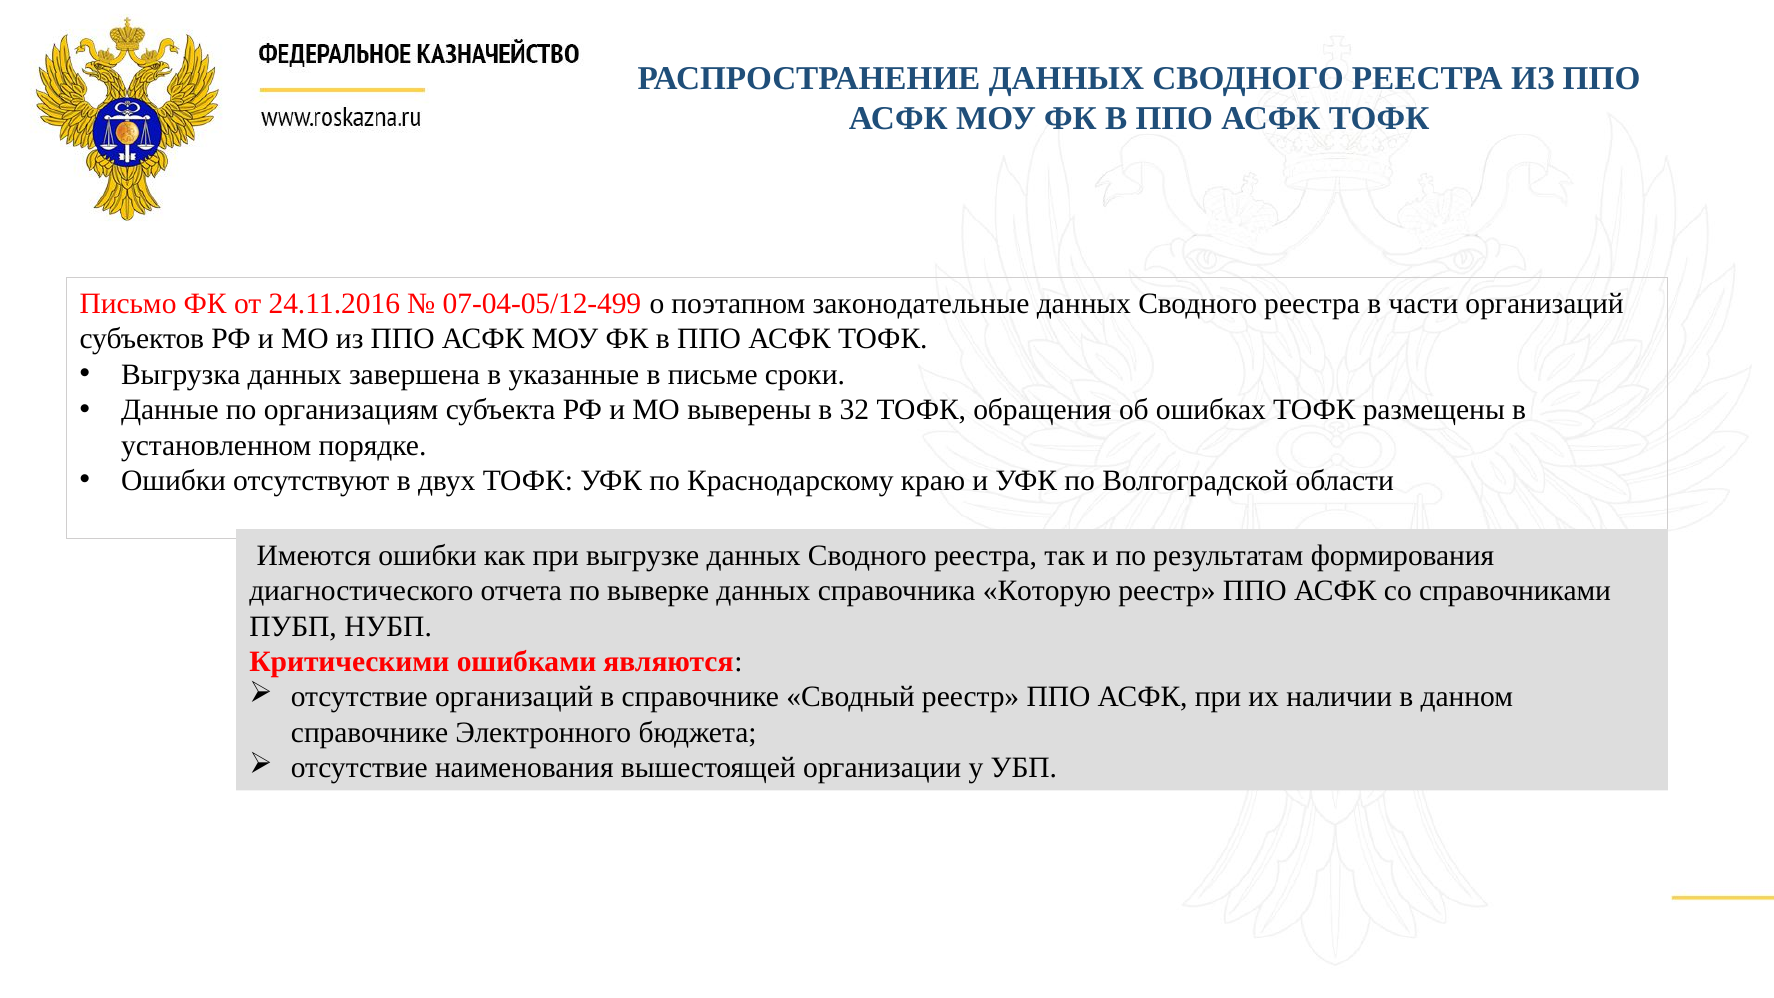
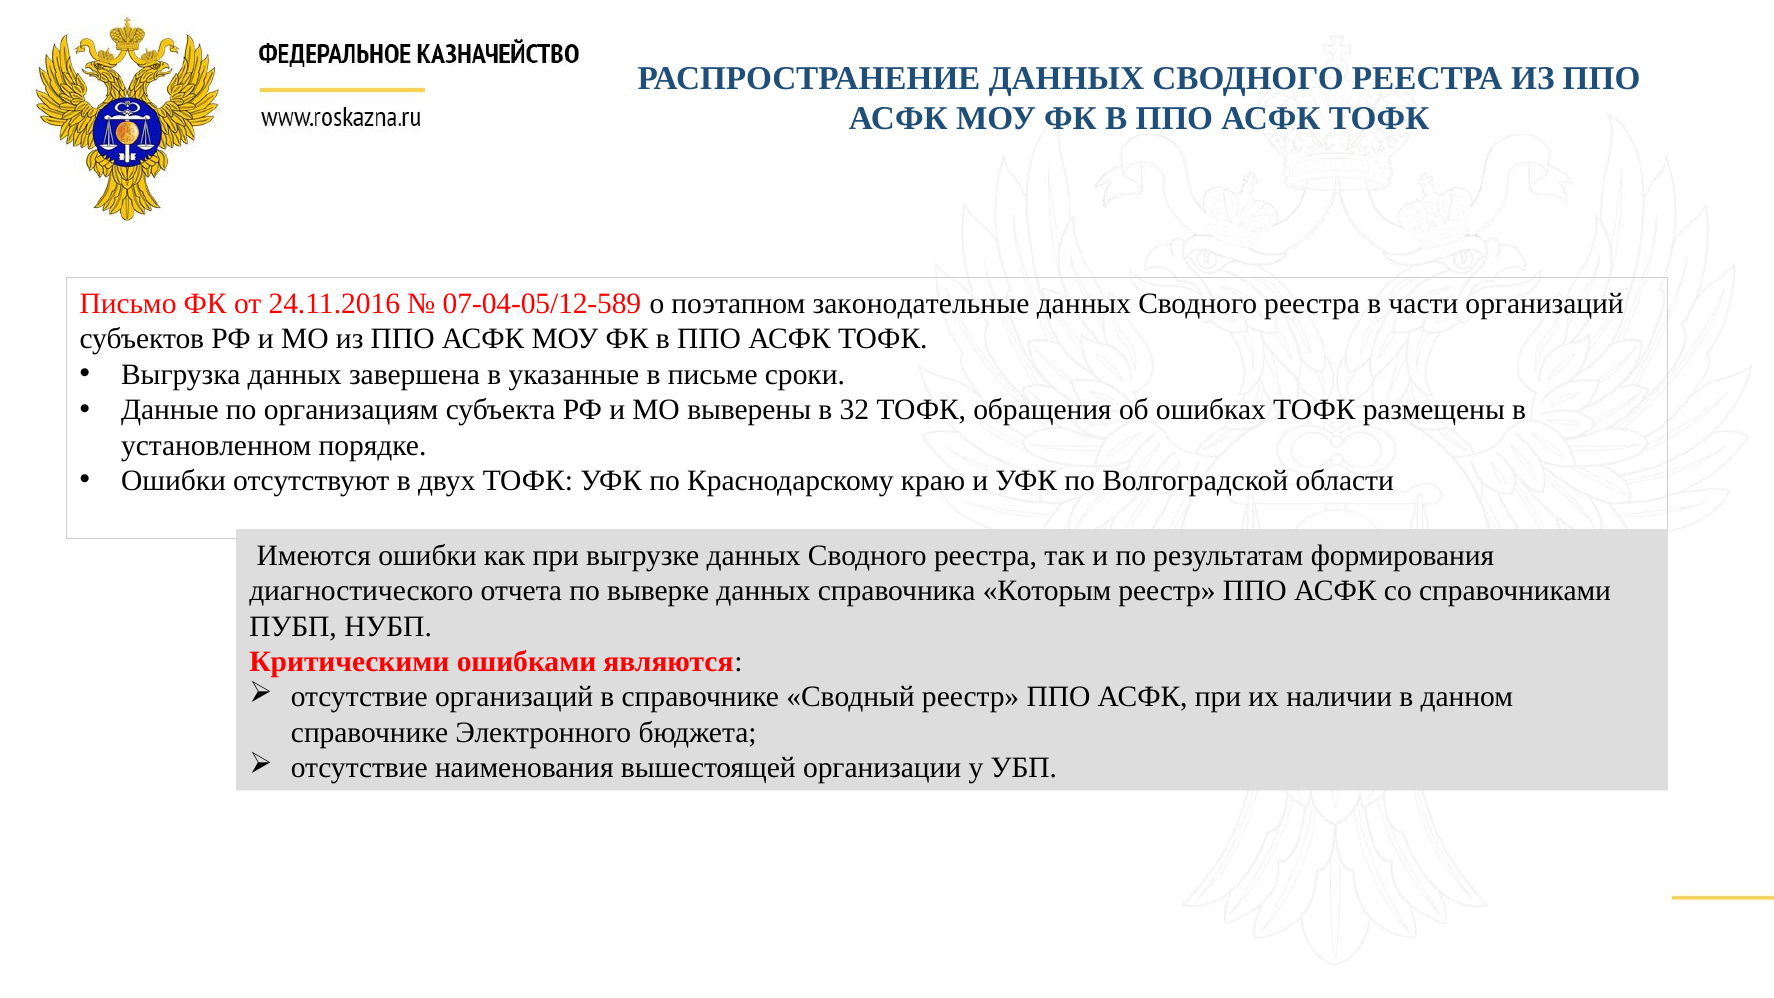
07-04-05/12-499: 07-04-05/12-499 -> 07-04-05/12-589
Которую: Которую -> Которым
